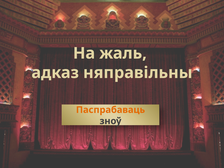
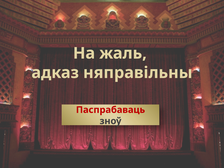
Паспрабаваць colour: orange -> red
